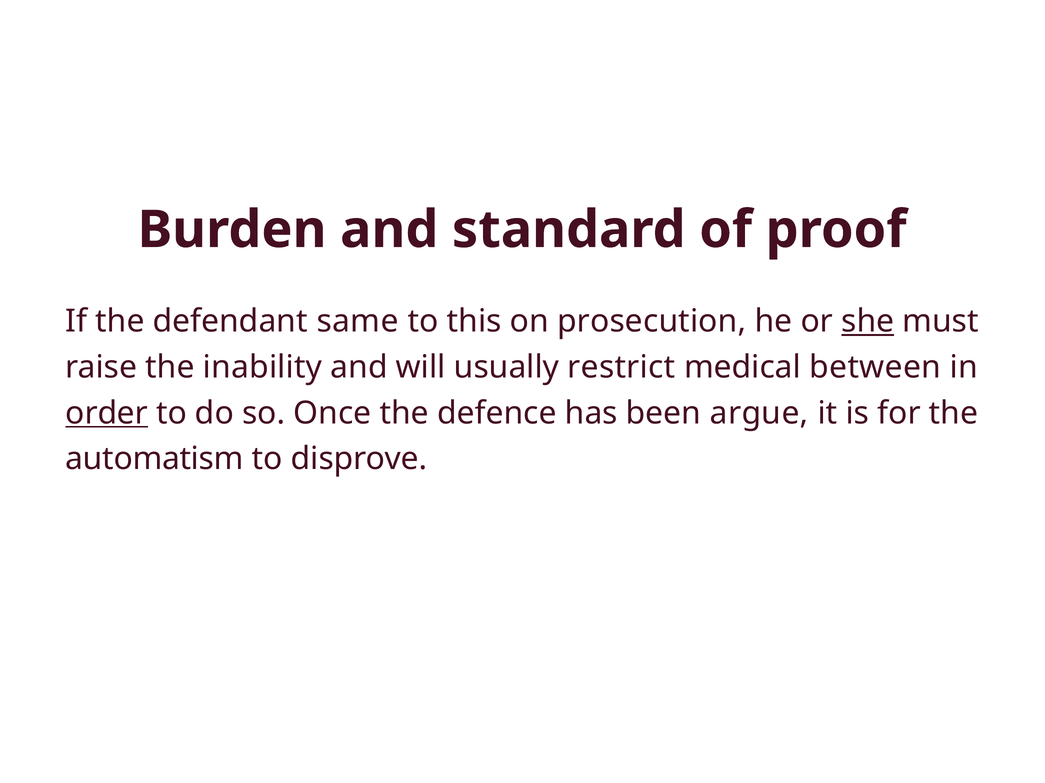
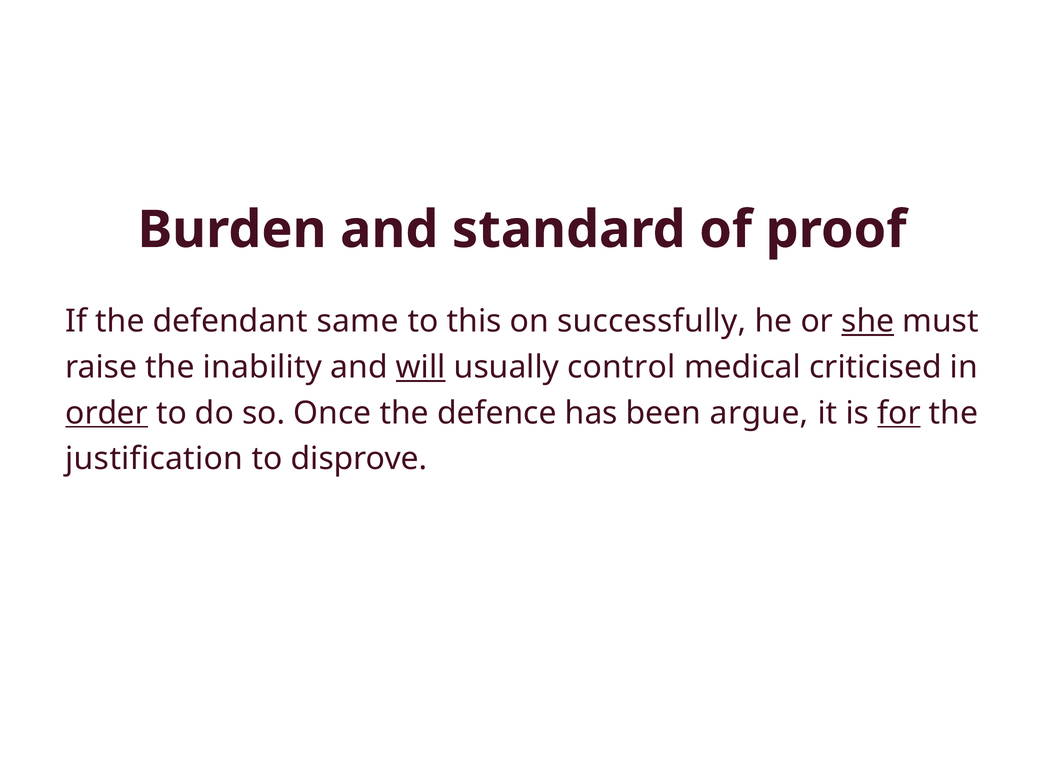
prosecution: prosecution -> successfully
will underline: none -> present
restrict: restrict -> control
between: between -> criticised
for underline: none -> present
automatism: automatism -> justification
